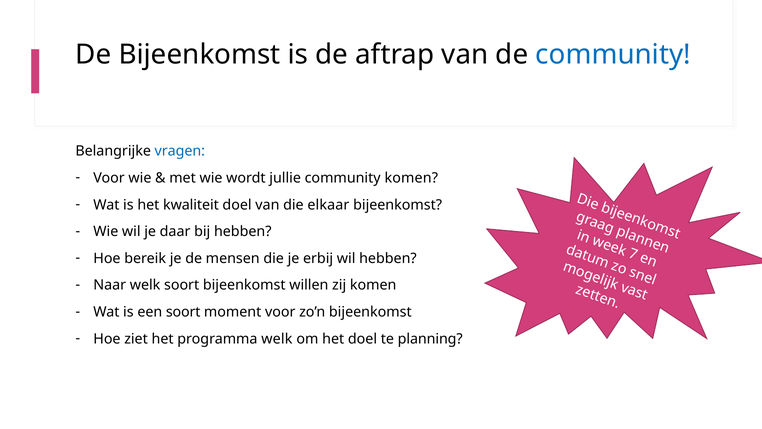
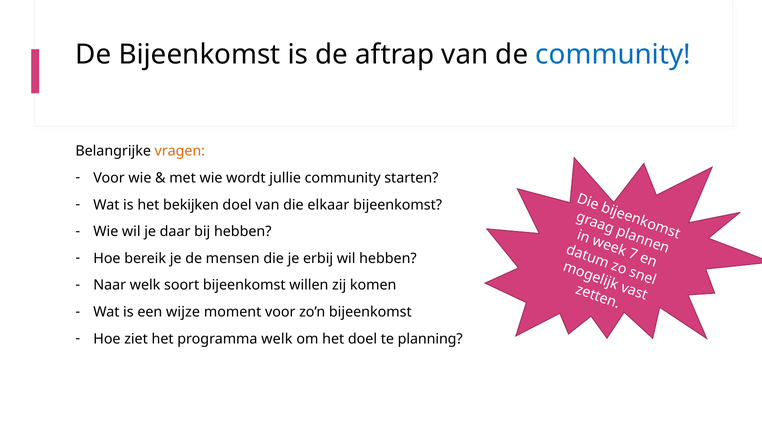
vragen colour: blue -> orange
community komen: komen -> starten
kwaliteit: kwaliteit -> bekijken
een soort: soort -> wijze
